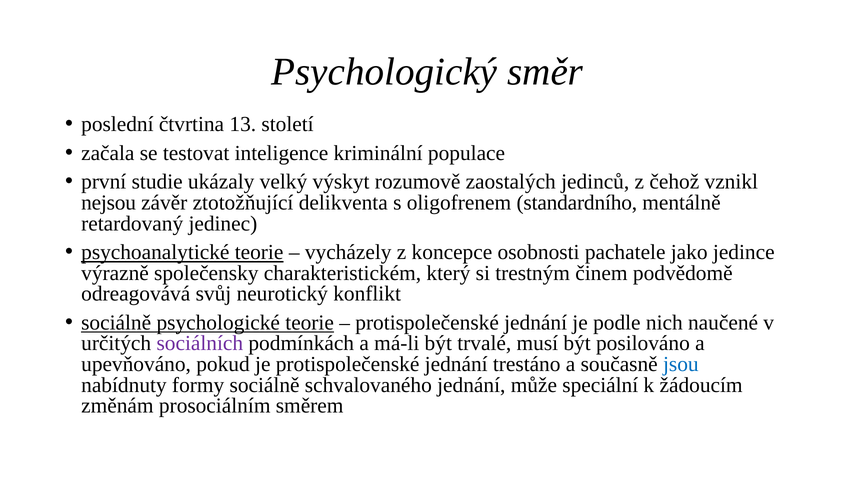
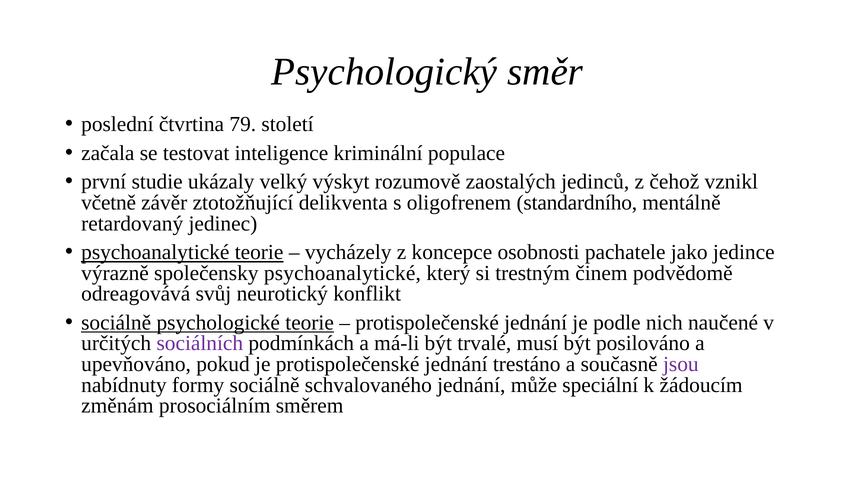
13: 13 -> 79
nejsou: nejsou -> včetně
společensky charakteristickém: charakteristickém -> psychoanalytické
jsou colour: blue -> purple
